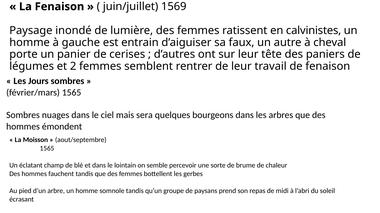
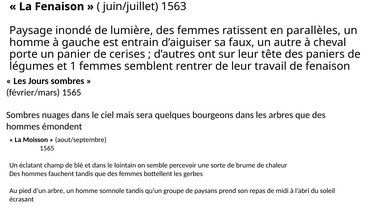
1569: 1569 -> 1563
calvinistes: calvinistes -> parallèles
2: 2 -> 1
